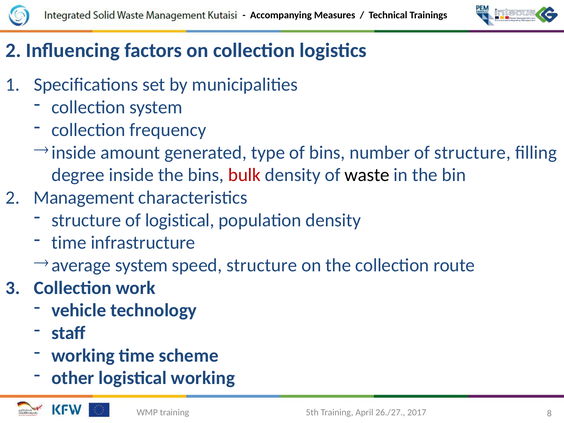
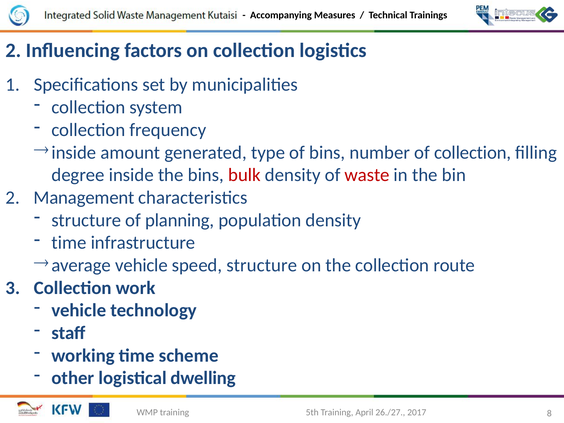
of structure: structure -> collection
waste colour: black -> red
of logistical: logistical -> planning
average system: system -> vehicle
logistical working: working -> dwelling
